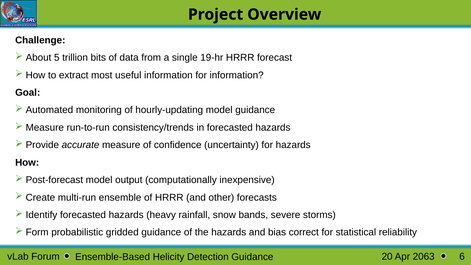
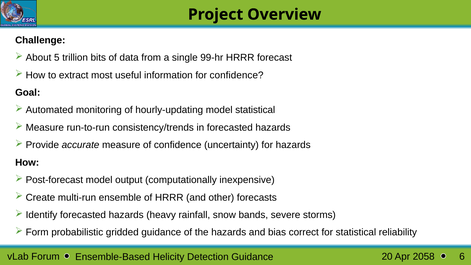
19-hr: 19-hr -> 99-hr
for information: information -> confidence
model guidance: guidance -> statistical
2063: 2063 -> 2058
